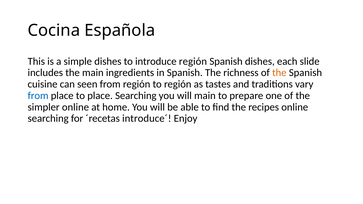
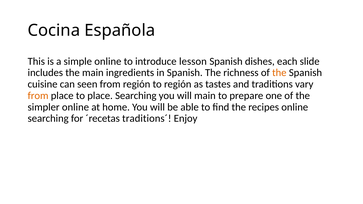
simple dishes: dishes -> online
introduce región: región -> lesson
from at (38, 96) colour: blue -> orange
introduce´: introduce´ -> traditions´
